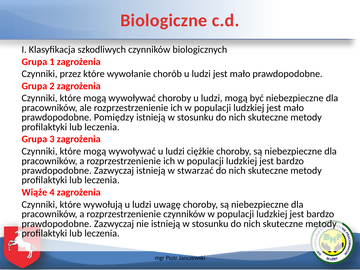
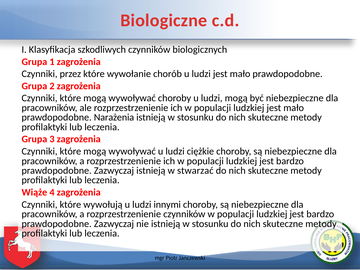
Pomiędzy: Pomiędzy -> Narażenia
uwagę: uwagę -> innymi
